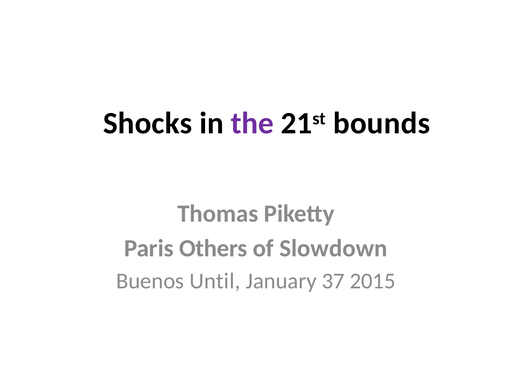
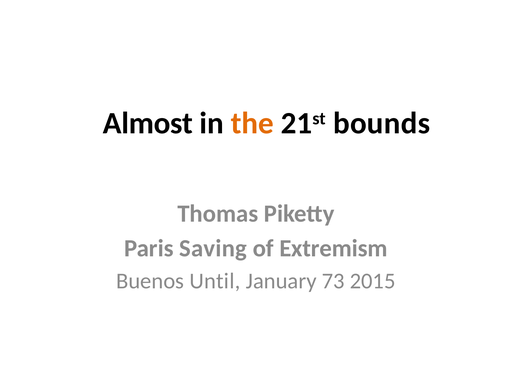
Shocks: Shocks -> Almost
the colour: purple -> orange
Others: Others -> Saving
Slowdown: Slowdown -> Extremism
37: 37 -> 73
